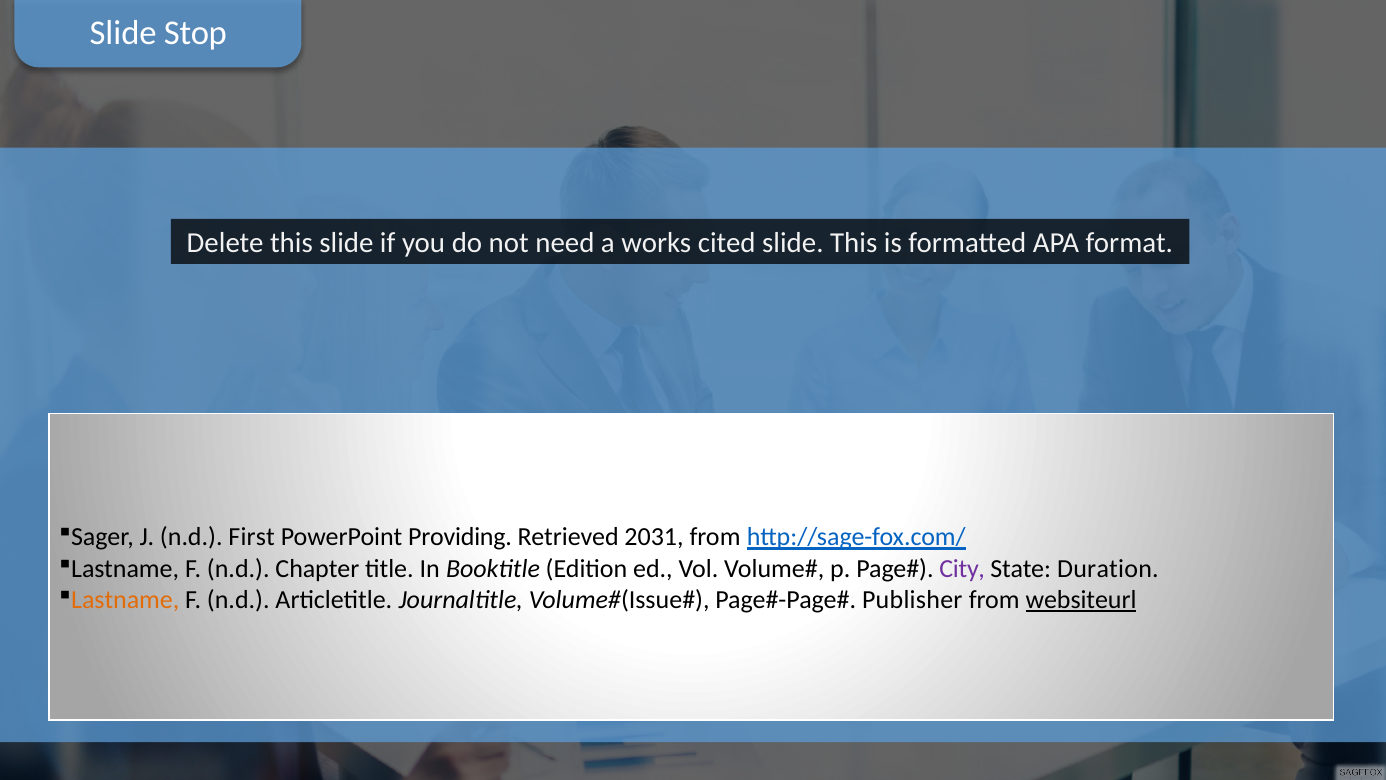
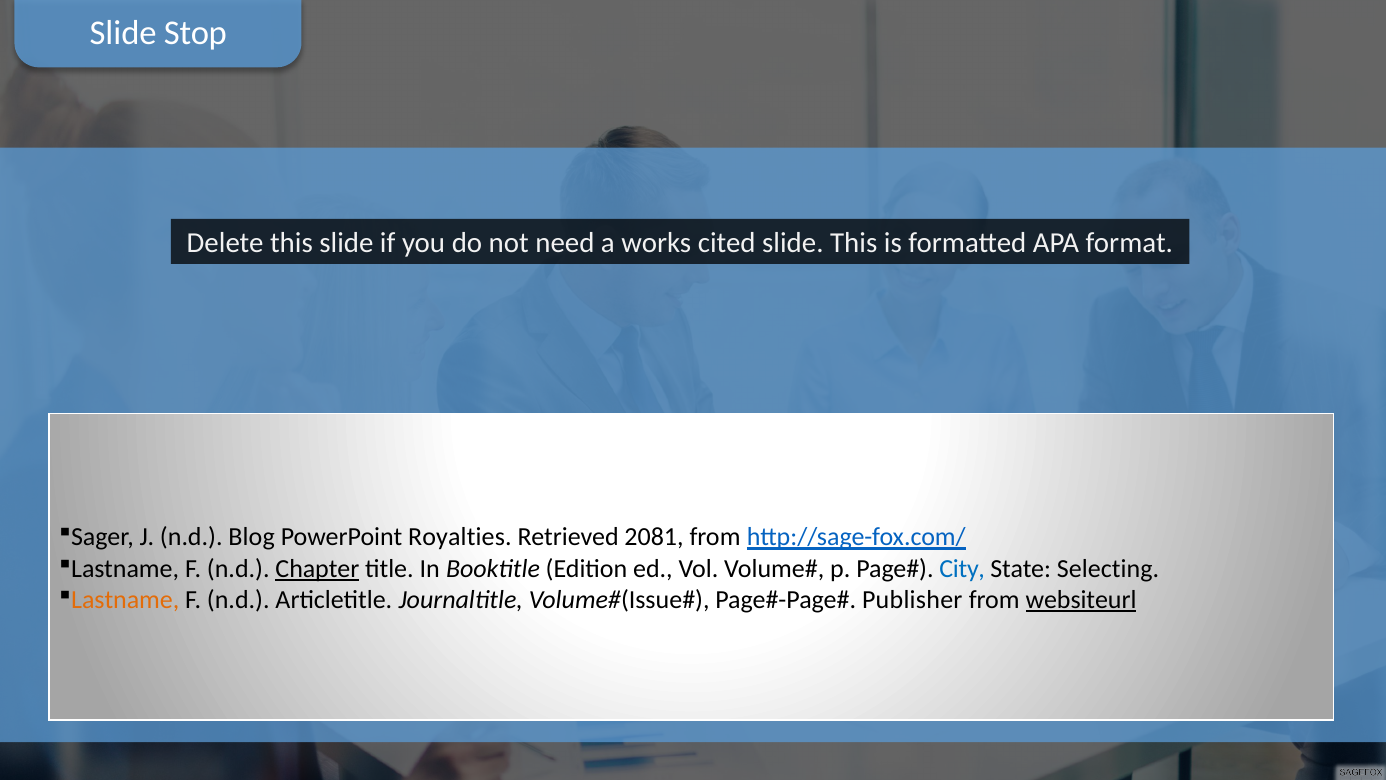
First: First -> Blog
Providing: Providing -> Royalties
2031: 2031 -> 2081
Chapter underline: none -> present
City colour: purple -> blue
Duration: Duration -> Selecting
